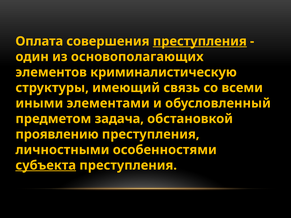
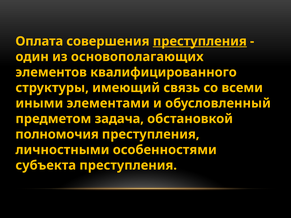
криминалистическую: криминалистическую -> квалифицированного
проявлению: проявлению -> полномочия
субъекта underline: present -> none
